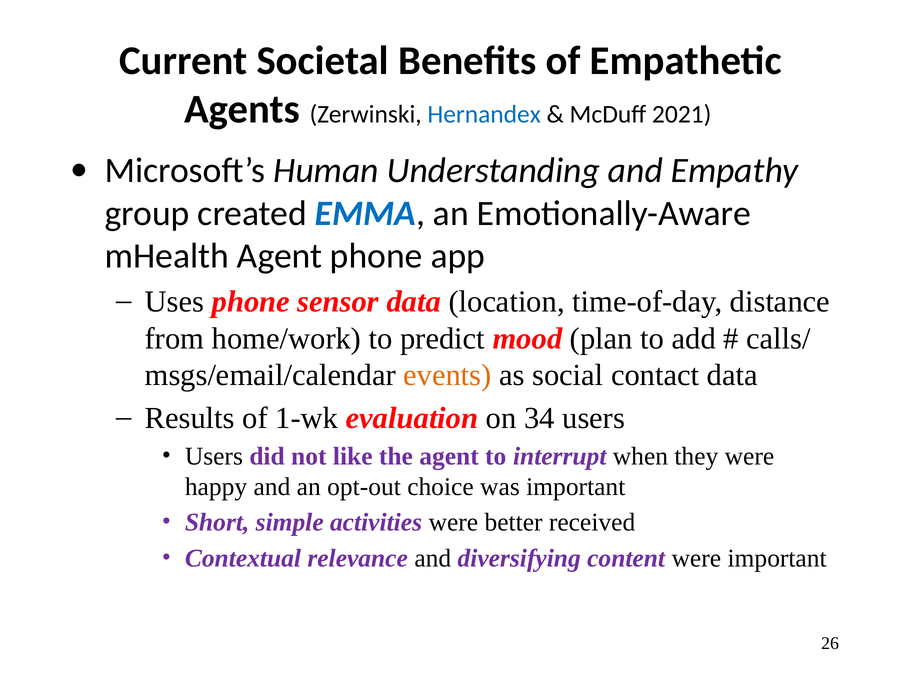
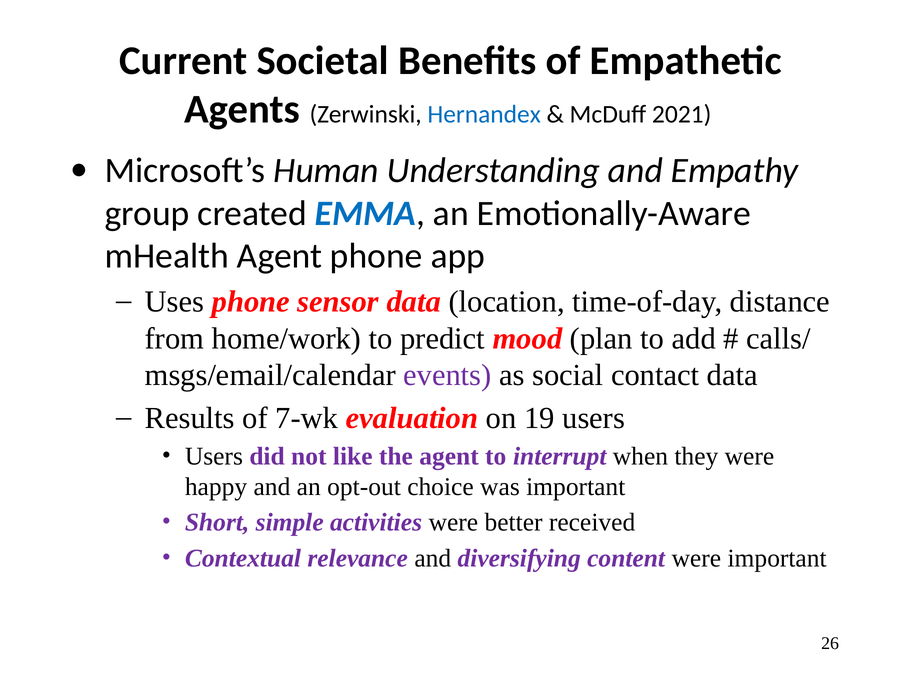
events colour: orange -> purple
1-wk: 1-wk -> 7-wk
34: 34 -> 19
